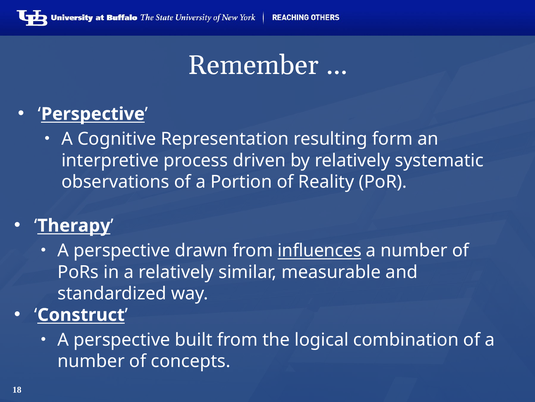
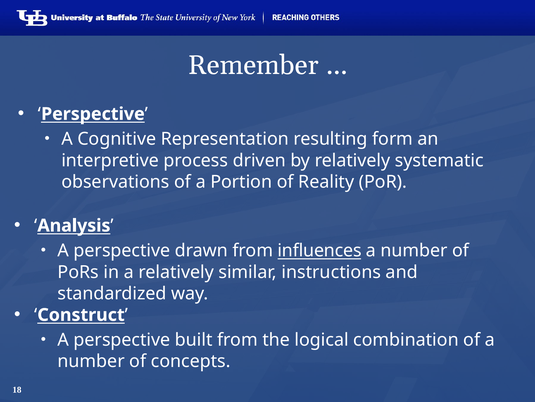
Therapy: Therapy -> Analysis
measurable: measurable -> instructions
